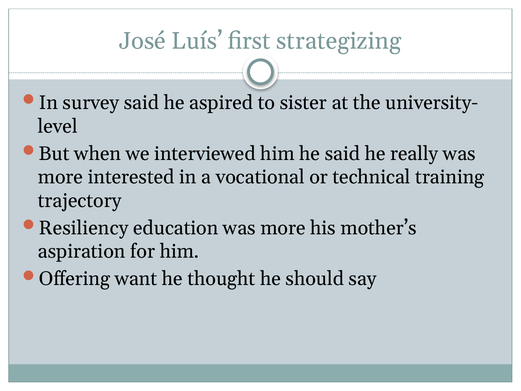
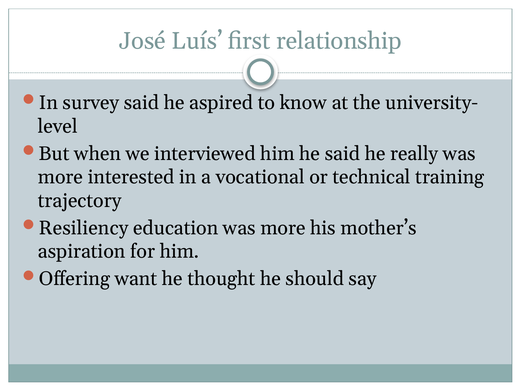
strategizing: strategizing -> relationship
sister: sister -> know
